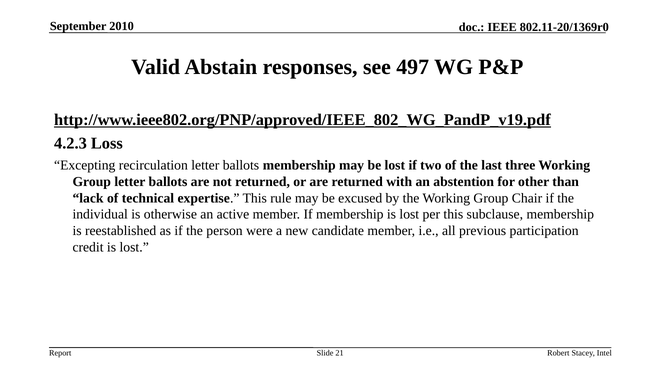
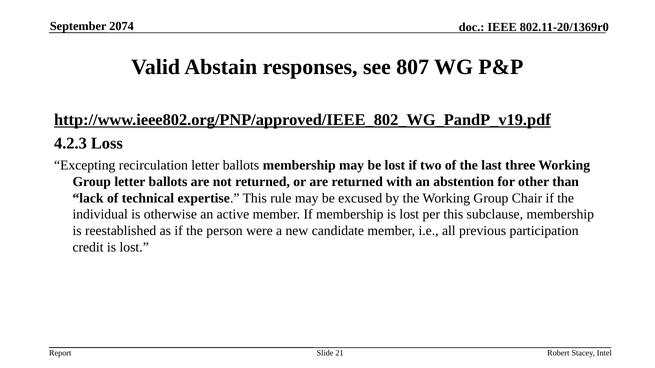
2010: 2010 -> 2074
497: 497 -> 807
